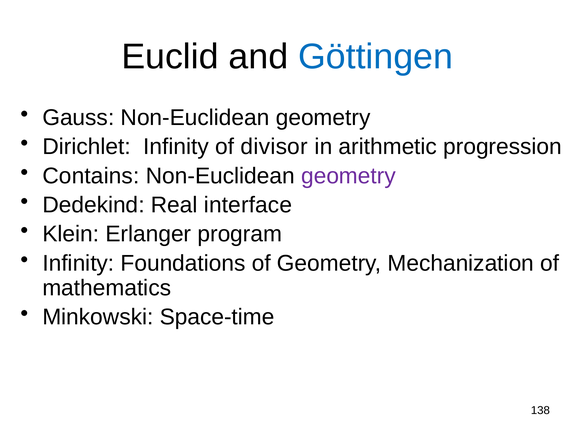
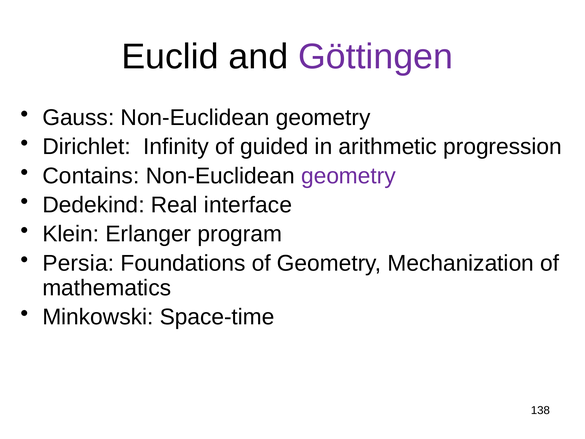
Göttingen colour: blue -> purple
divisor: divisor -> guided
Infinity at (78, 263): Infinity -> Persia
